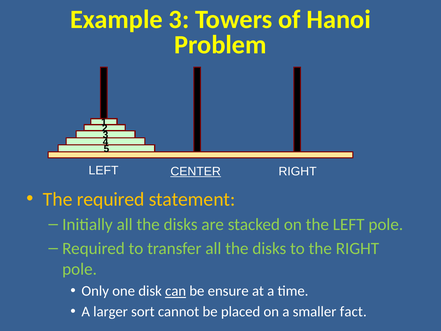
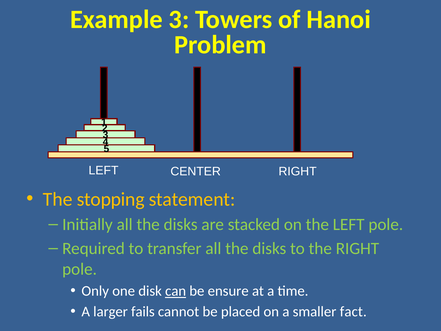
CENTER underline: present -> none
The required: required -> stopping
sort: sort -> fails
